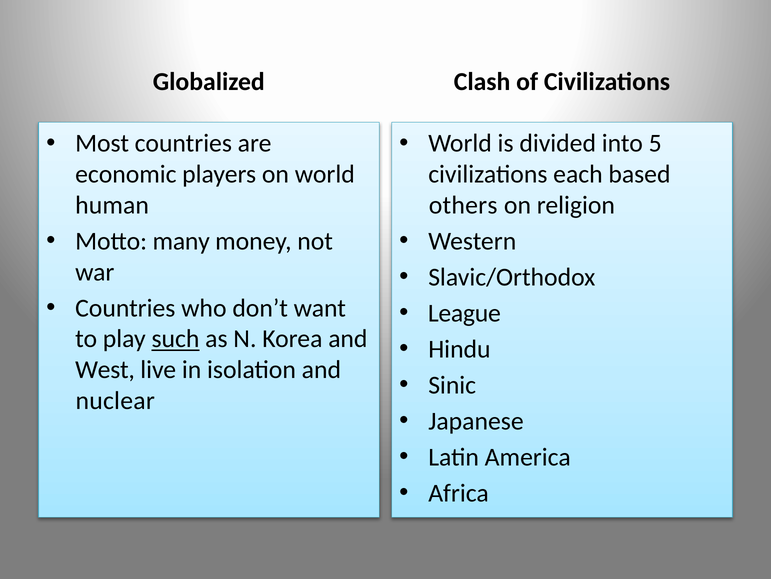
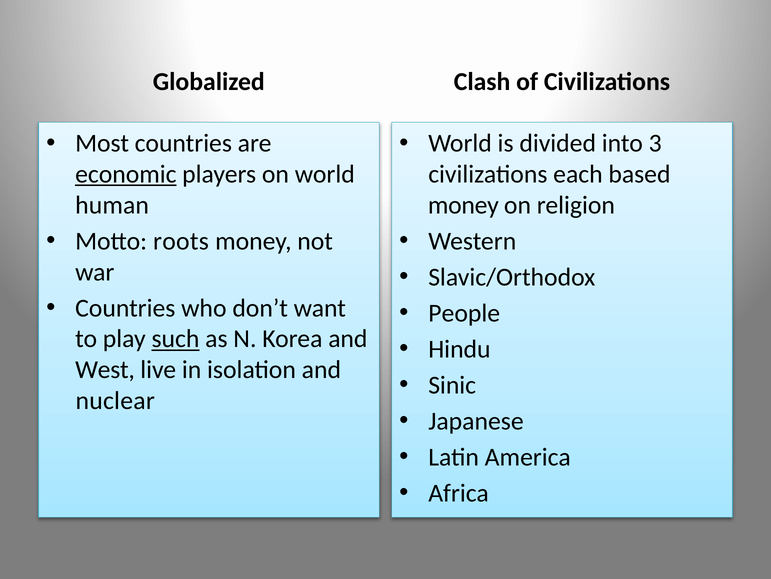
5: 5 -> 3
economic underline: none -> present
others at (463, 205): others -> money
many: many -> roots
League: League -> People
